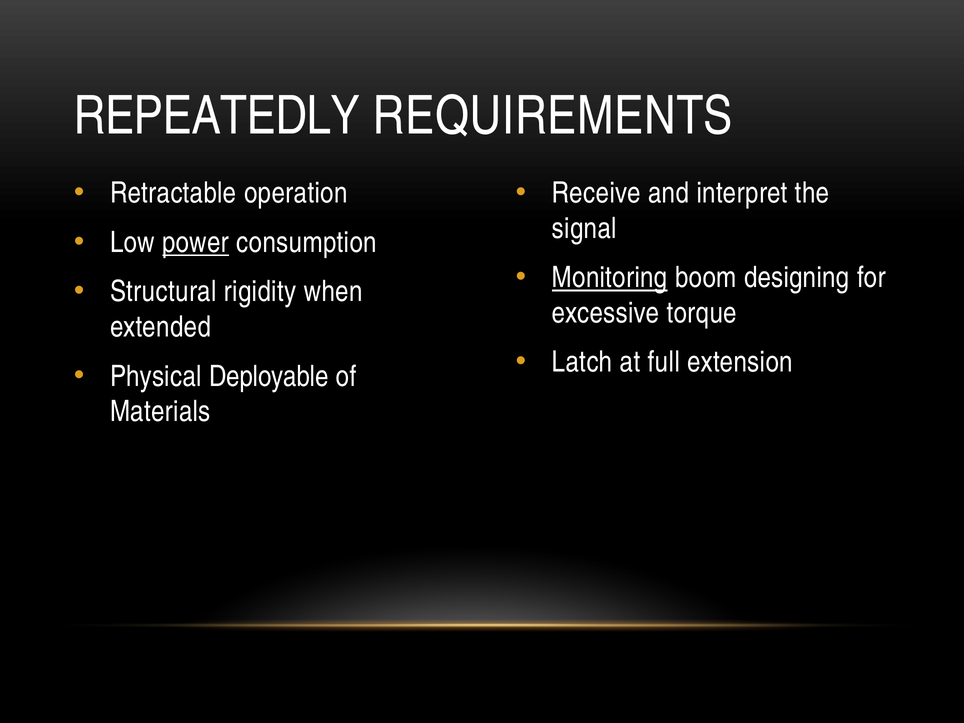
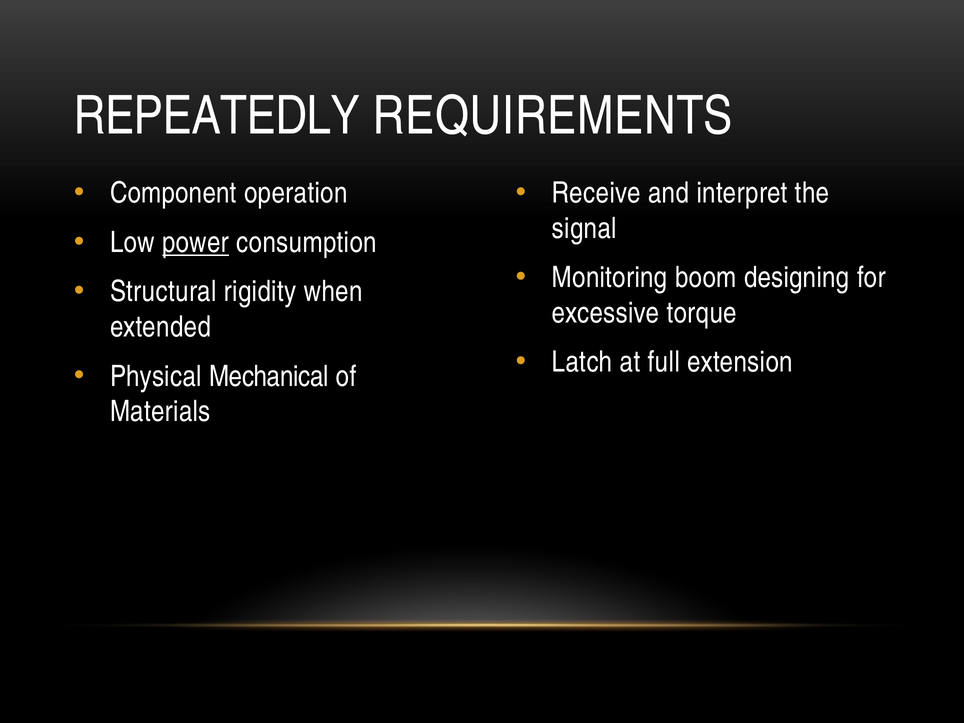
Retractable: Retractable -> Component
Monitoring underline: present -> none
Deployable: Deployable -> Mechanical
